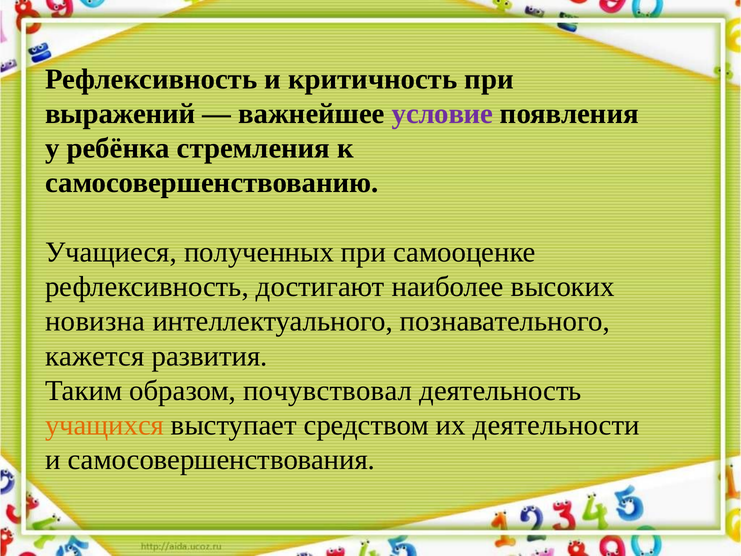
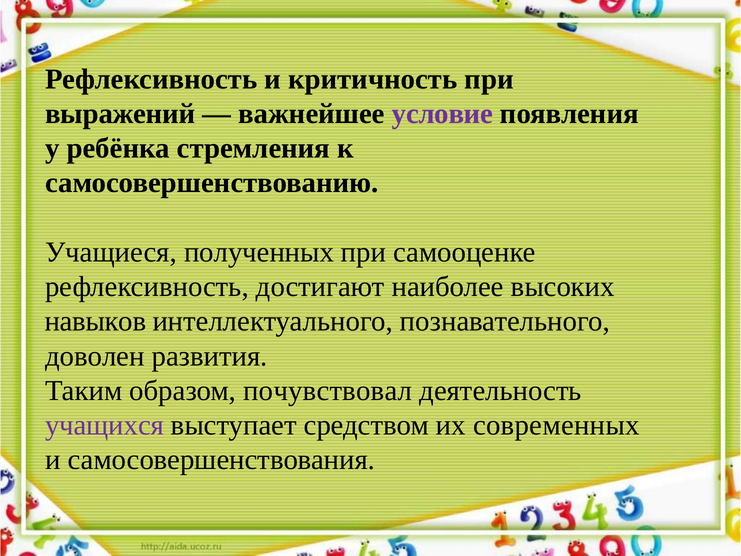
новизна: новизна -> навыков
кажется: кажется -> доволен
учащихся colour: orange -> purple
деятельности: деятельности -> современных
